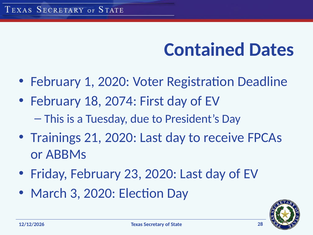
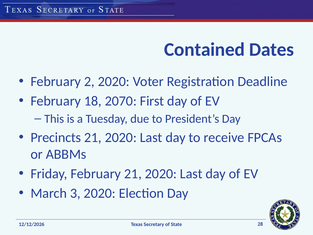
1: 1 -> 2
2074: 2074 -> 2070
Trainings: Trainings -> Precincts
February 23: 23 -> 21
